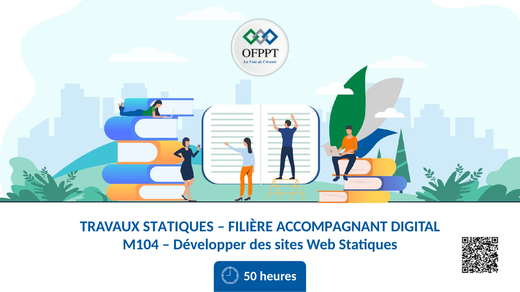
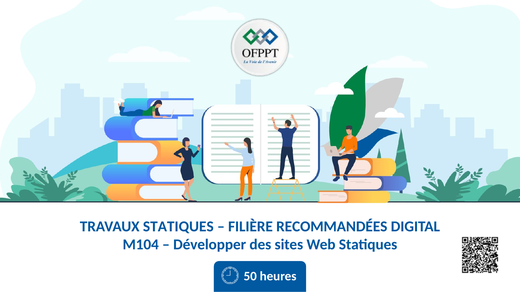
ACCOMPAGNANT: ACCOMPAGNANT -> RECOMMANDÉES
